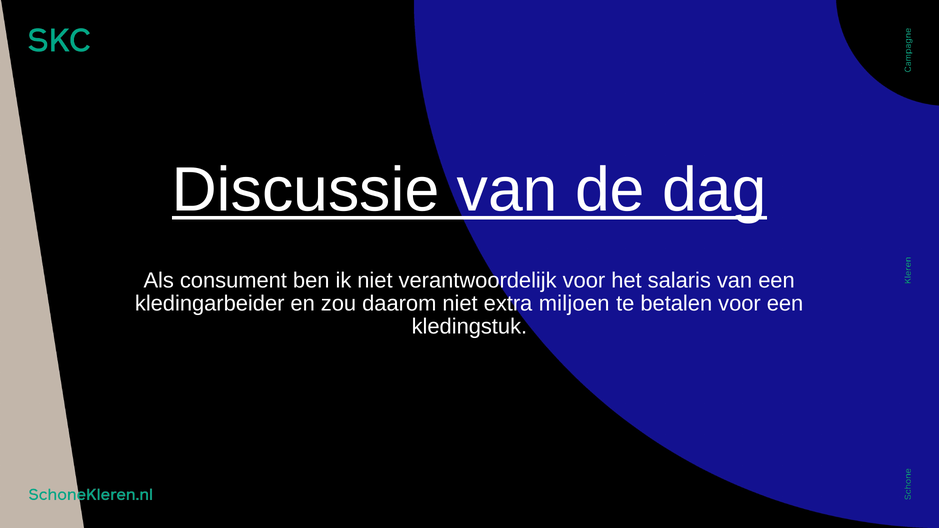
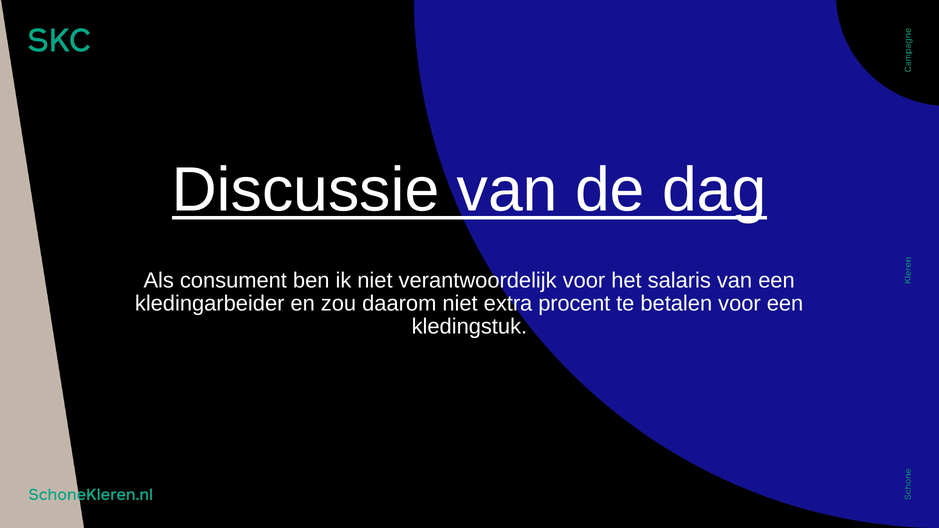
miljoen: miljoen -> procent
